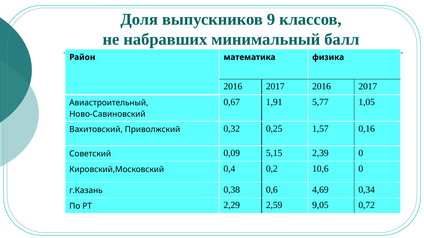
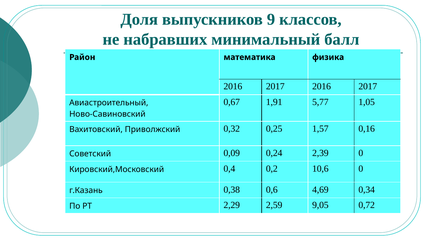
5,15: 5,15 -> 0,24
